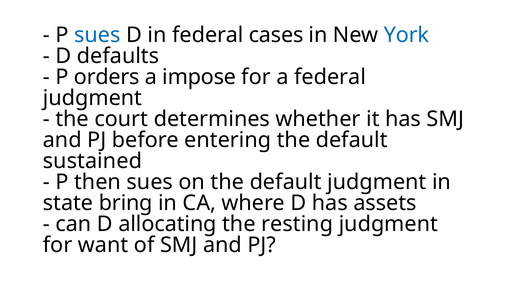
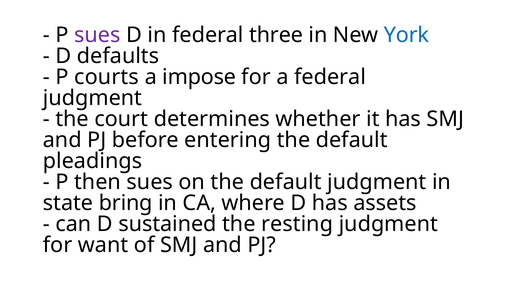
sues at (97, 35) colour: blue -> purple
cases: cases -> three
orders: orders -> courts
sustained: sustained -> pleadings
allocating: allocating -> sustained
